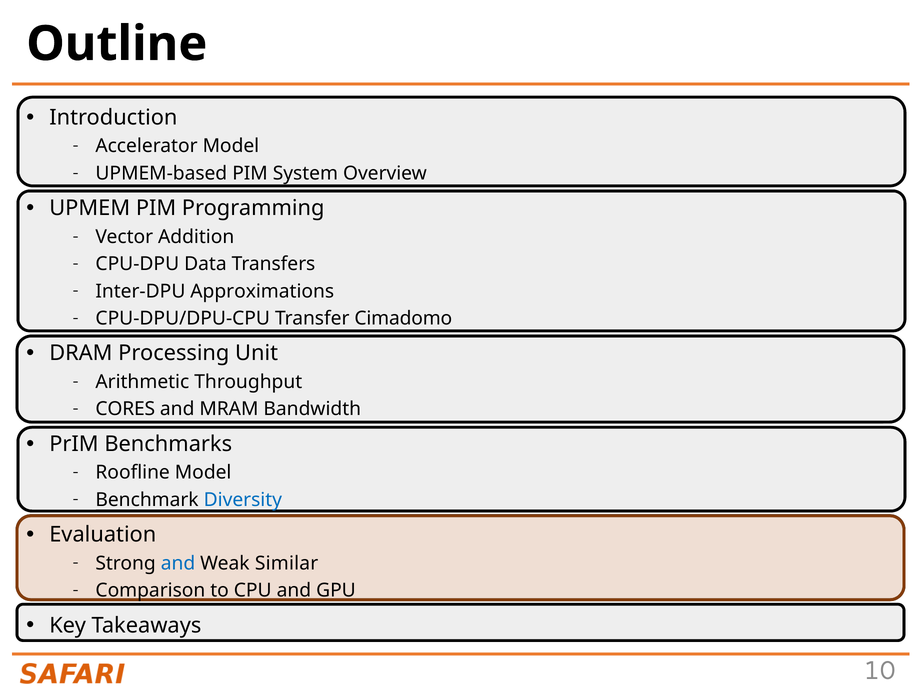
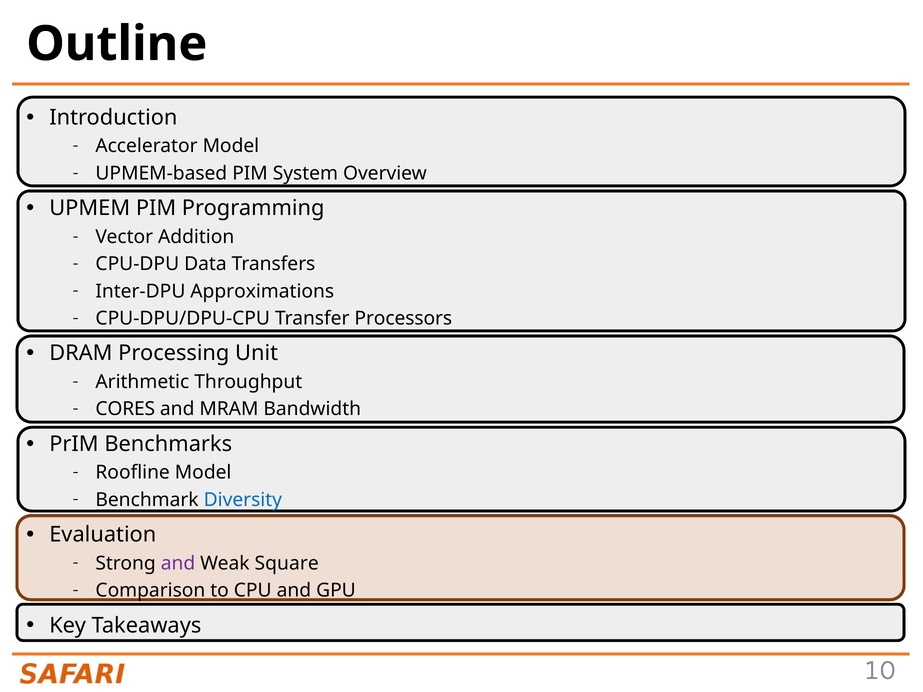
Cimadomo: Cimadomo -> Processors
and at (178, 563) colour: blue -> purple
Similar: Similar -> Square
